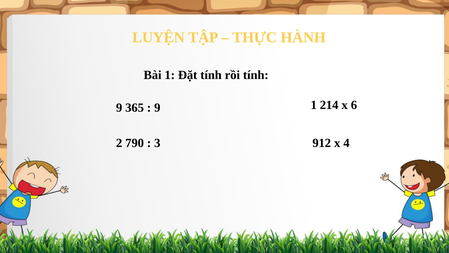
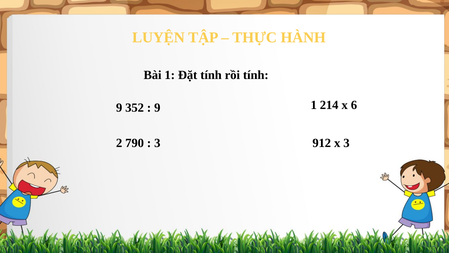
365: 365 -> 352
x 4: 4 -> 3
